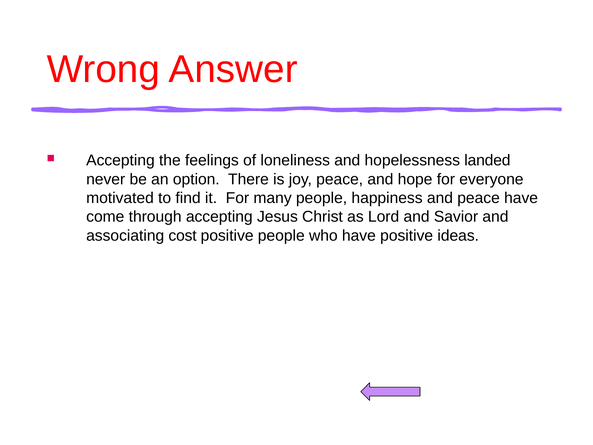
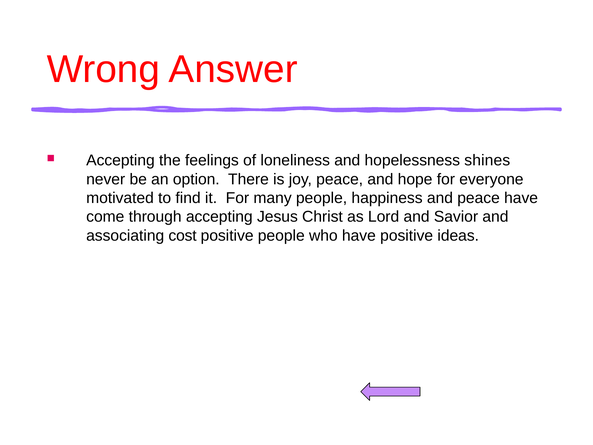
landed: landed -> shines
